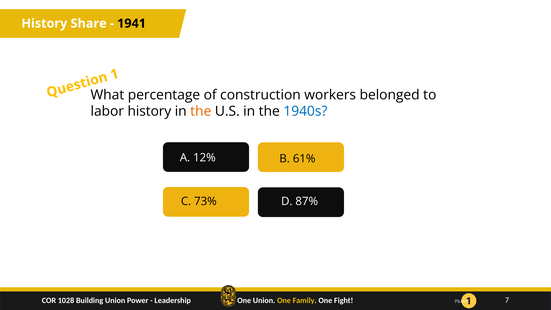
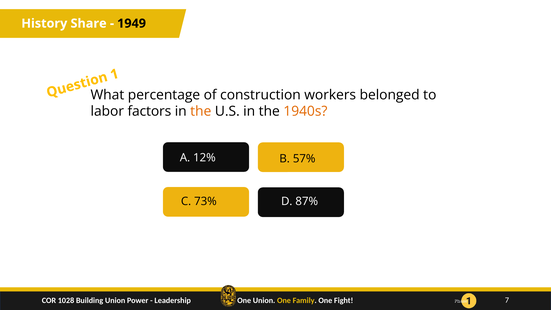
1941: 1941 -> 1949
labor history: history -> factors
1940s colour: blue -> orange
61%: 61% -> 57%
